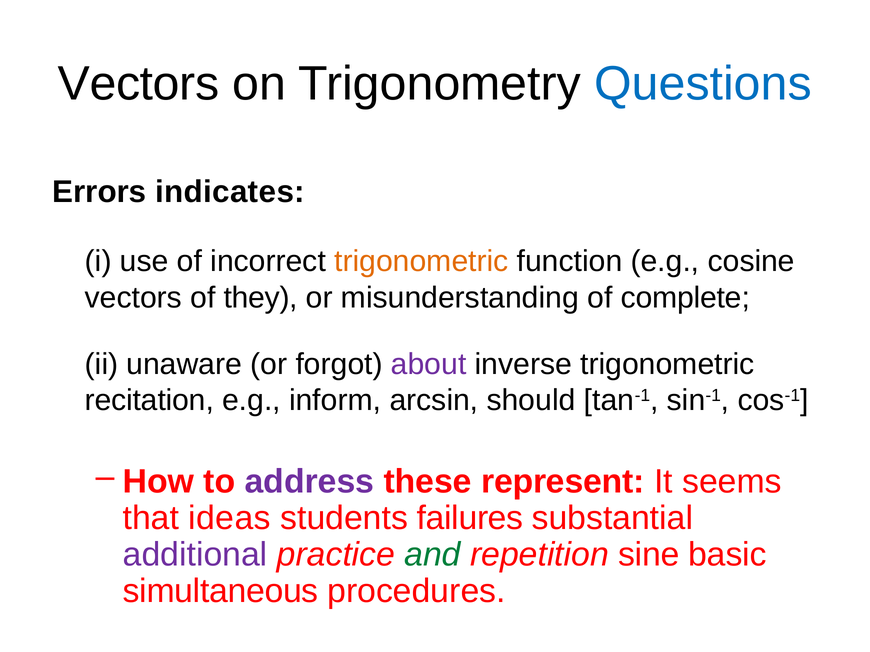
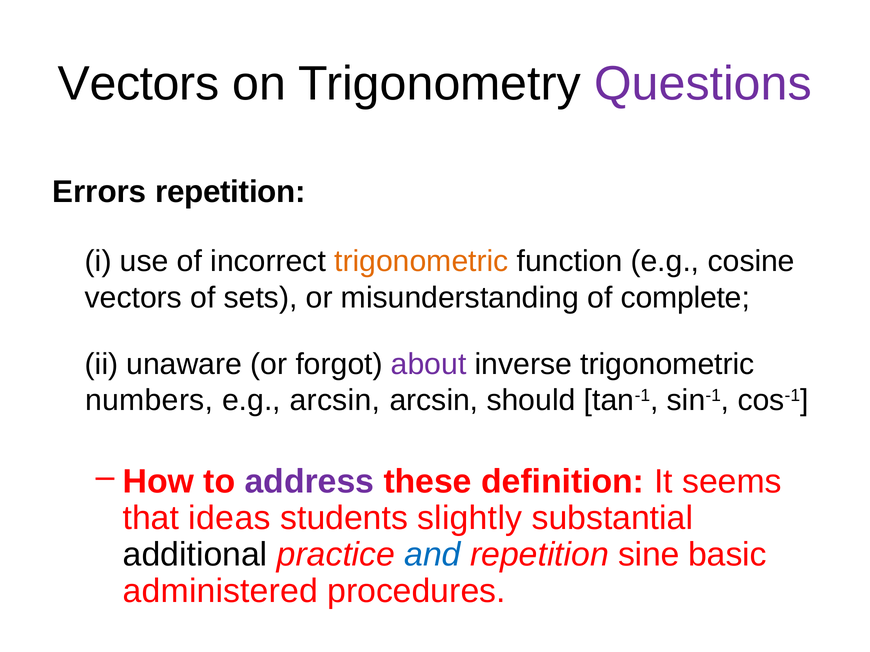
Questions colour: blue -> purple
Errors indicates: indicates -> repetition
they: they -> sets
recitation: recitation -> numbers
e.g inform: inform -> arcsin
represent: represent -> definition
failures: failures -> slightly
additional colour: purple -> black
and colour: green -> blue
simultaneous: simultaneous -> administered
